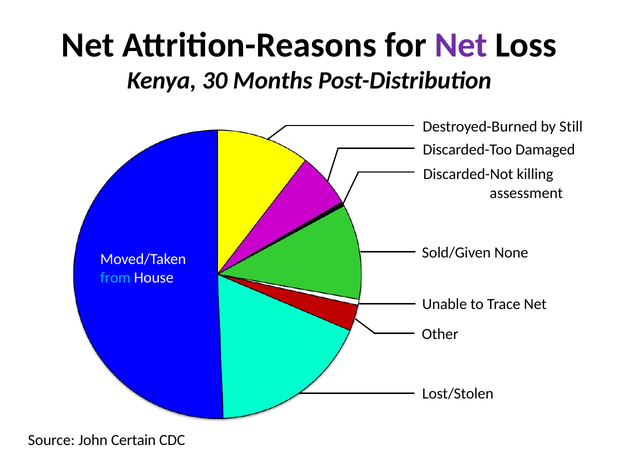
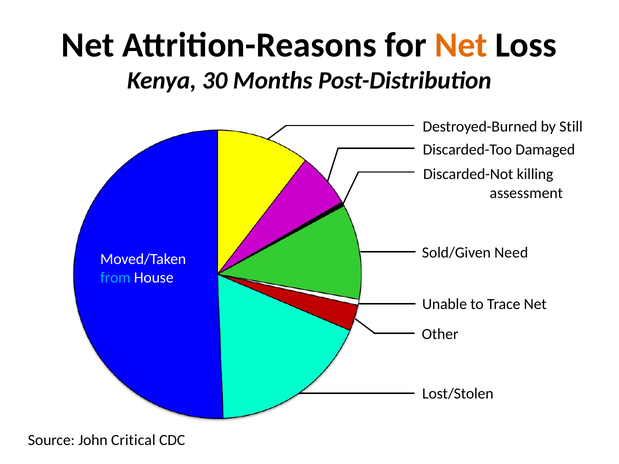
Net at (461, 45) colour: purple -> orange
None: None -> Need
Certain: Certain -> Critical
